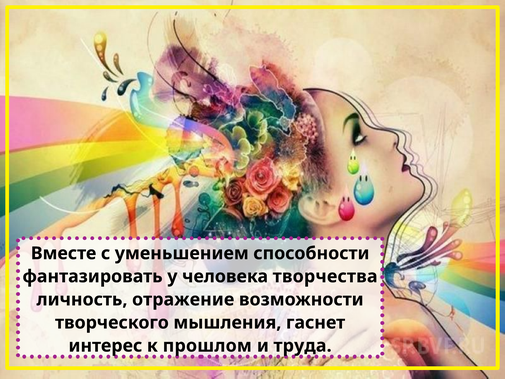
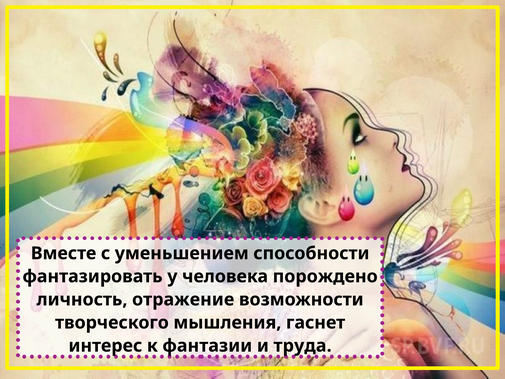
творчества: творчества -> порождено
прошлом: прошлом -> фантазии
